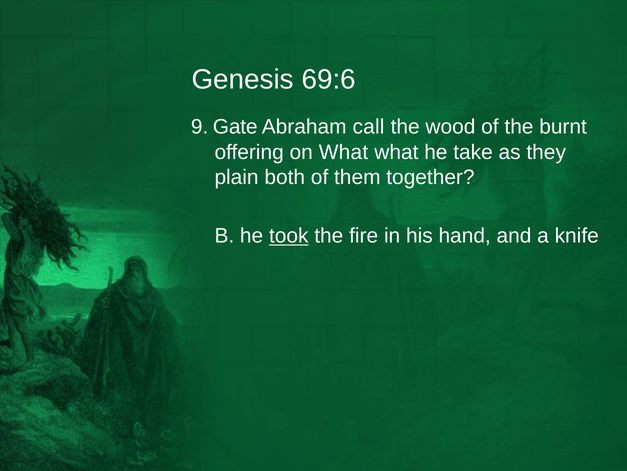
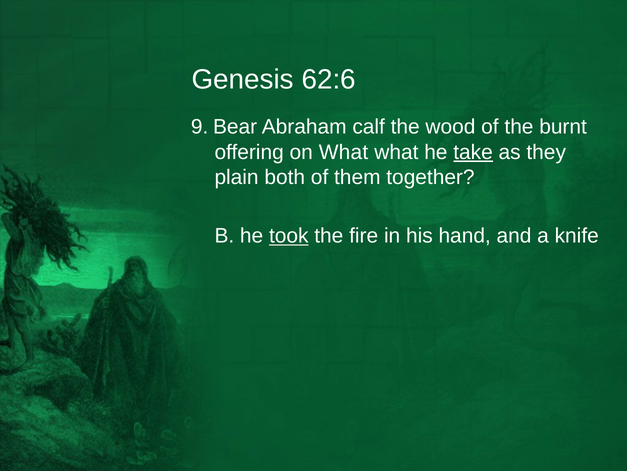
69:6: 69:6 -> 62:6
Gate: Gate -> Bear
call: call -> calf
take underline: none -> present
